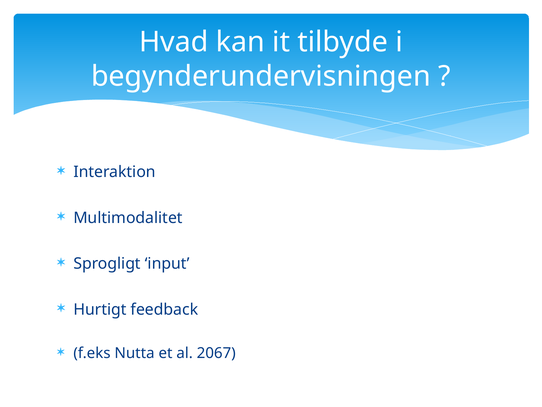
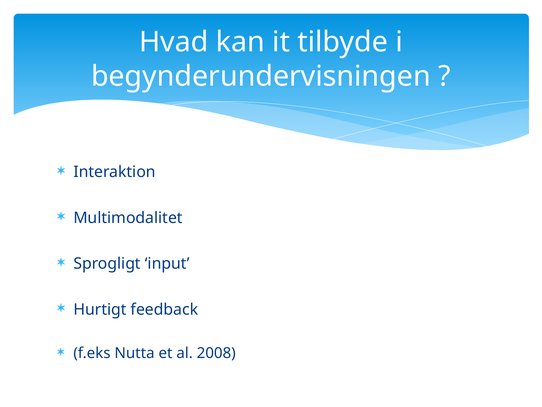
2067: 2067 -> 2008
